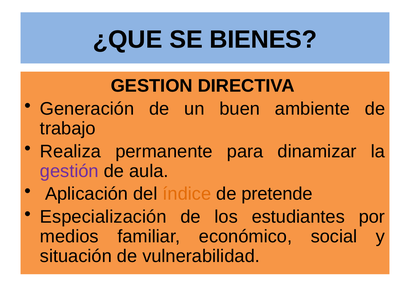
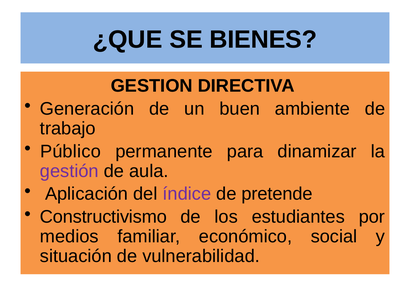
Realiza: Realiza -> Público
índice colour: orange -> purple
Especialización: Especialización -> Constructivismo
